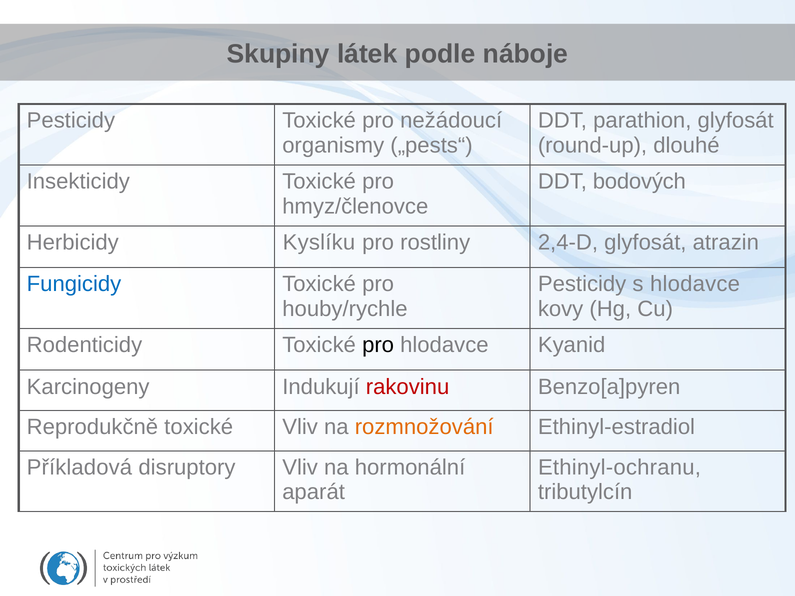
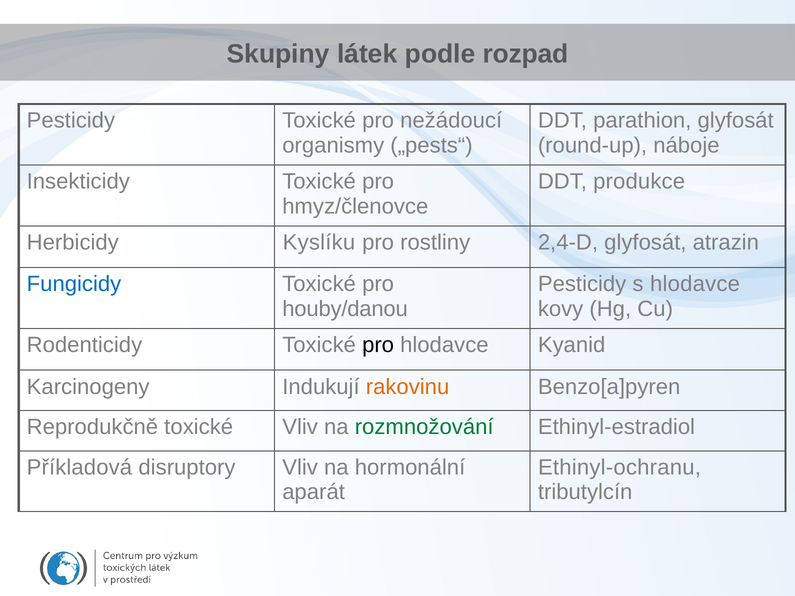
náboje: náboje -> rozpad
dlouhé: dlouhé -> náboje
bodových: bodových -> produkce
houby/rychle: houby/rychle -> houby/danou
rakovinu colour: red -> orange
rozmnožování colour: orange -> green
